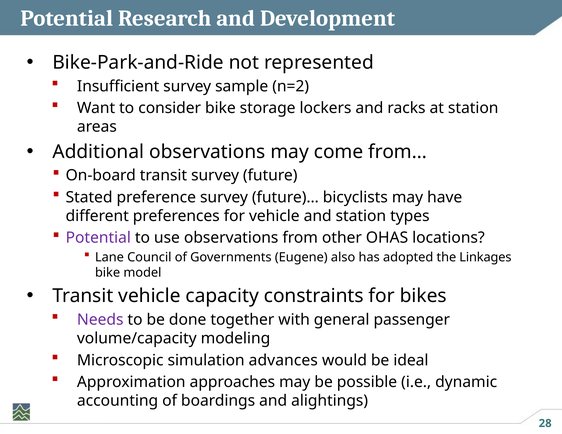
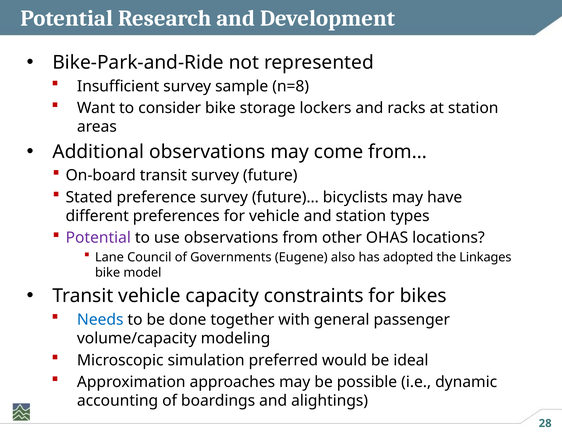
n=2: n=2 -> n=8
Needs colour: purple -> blue
advances: advances -> preferred
